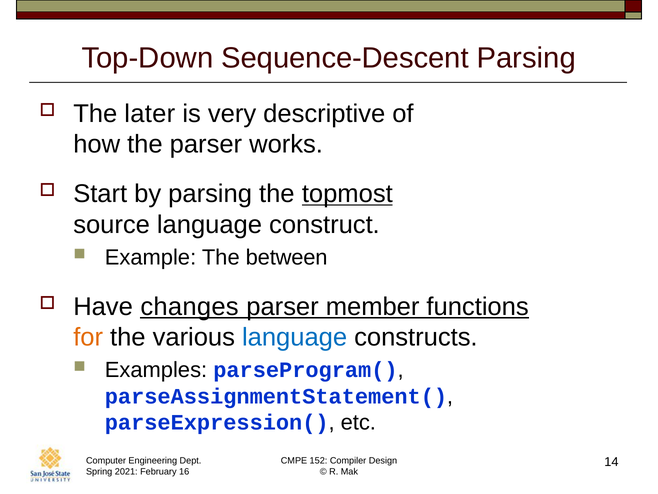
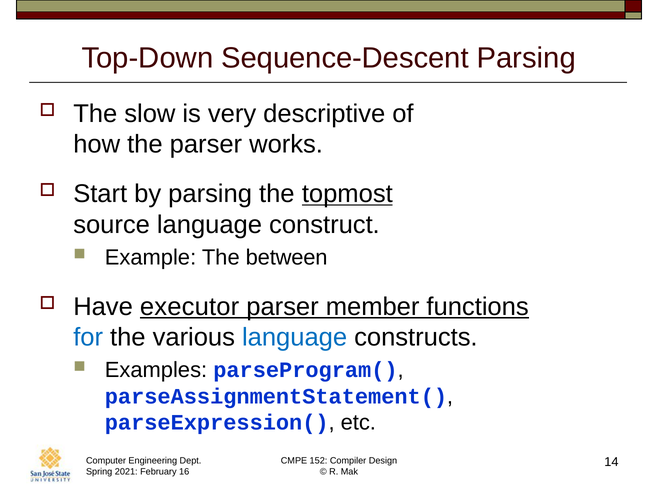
later: later -> slow
changes: changes -> executor
for colour: orange -> blue
